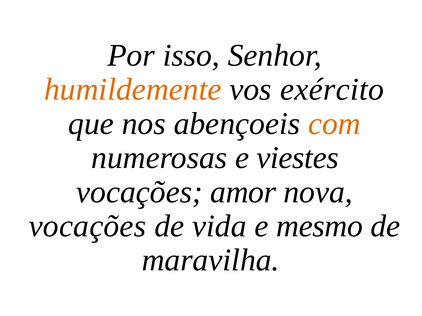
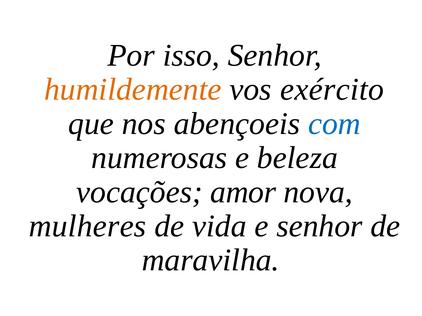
com colour: orange -> blue
viestes: viestes -> beleza
vocações at (87, 226): vocações -> mulheres
e mesmo: mesmo -> senhor
